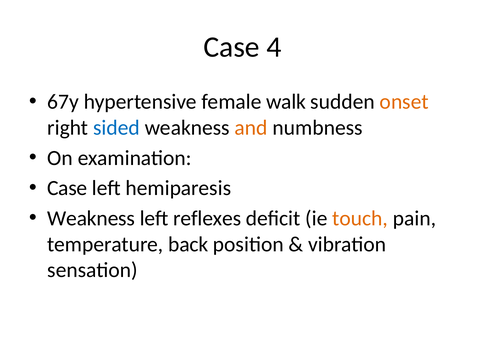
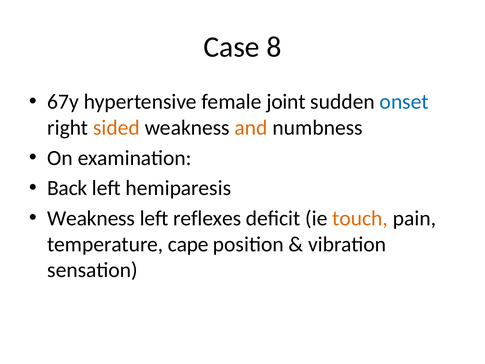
4: 4 -> 8
walk: walk -> joint
onset colour: orange -> blue
sided colour: blue -> orange
Case at (67, 188): Case -> Back
back: back -> cape
